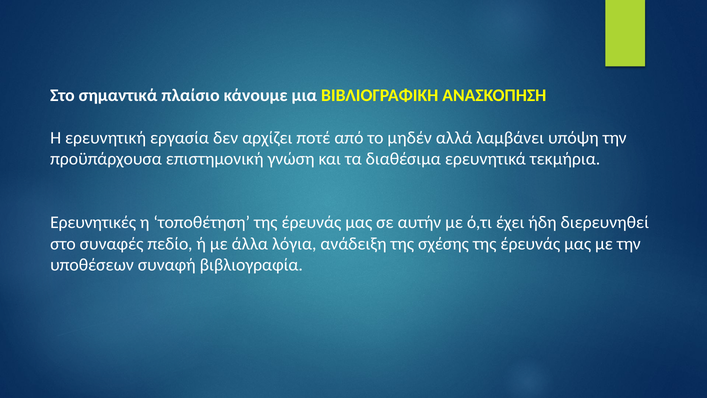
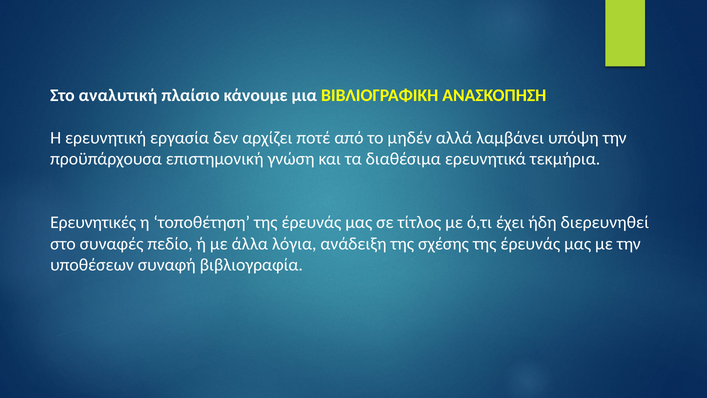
σημαντικά: σημαντικά -> αναλυτική
αυτήν: αυτήν -> τίτλος
